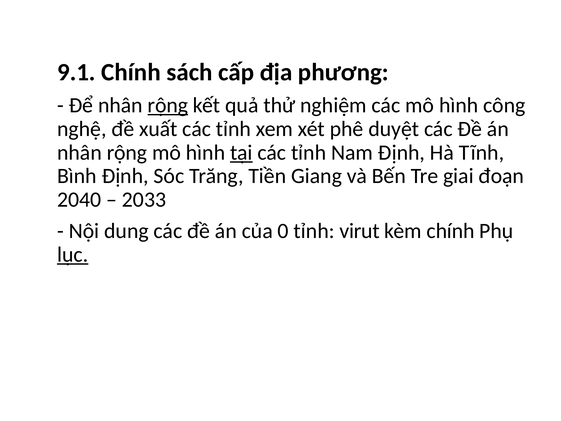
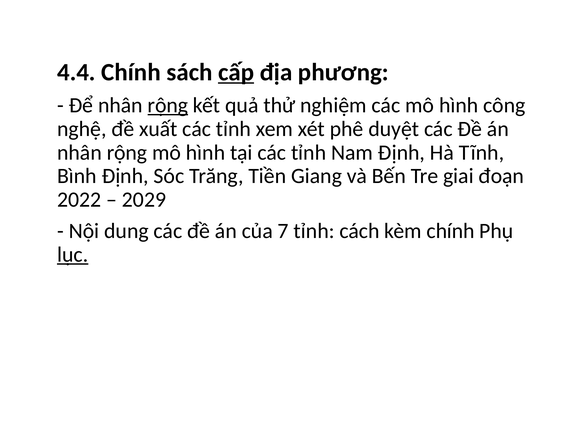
9.1: 9.1 -> 4.4
cấp underline: none -> present
tại underline: present -> none
2040: 2040 -> 2022
2033: 2033 -> 2029
0: 0 -> 7
virut: virut -> cách
